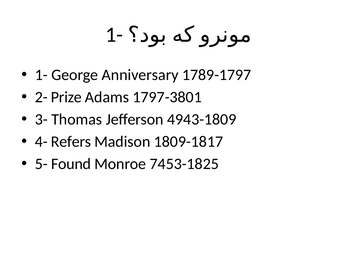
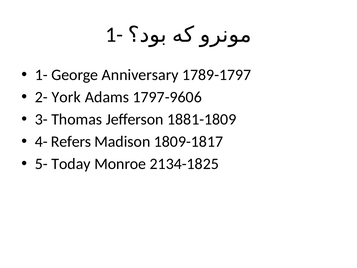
Prize: Prize -> York
1797-3801: 1797-3801 -> 1797-9606
4943-1809: 4943-1809 -> 1881-1809
Found: Found -> Today
7453-1825: 7453-1825 -> 2134-1825
